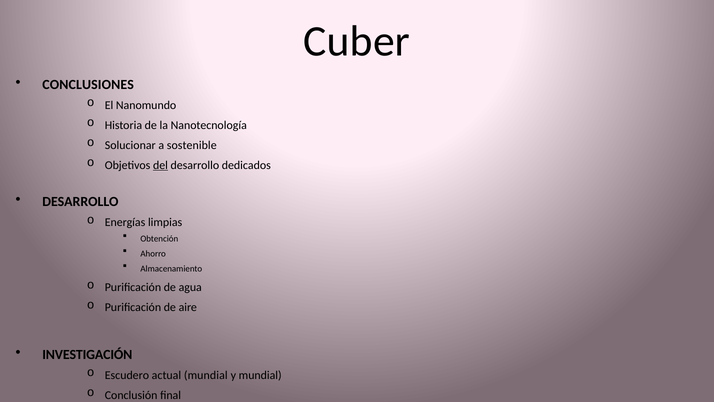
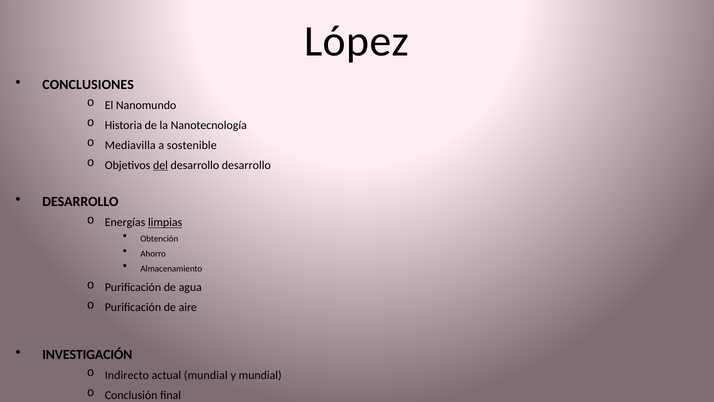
Cuber: Cuber -> López
Solucionar: Solucionar -> Mediavilla
desarrollo dedicados: dedicados -> desarrollo
limpias underline: none -> present
Escudero: Escudero -> Indirecto
